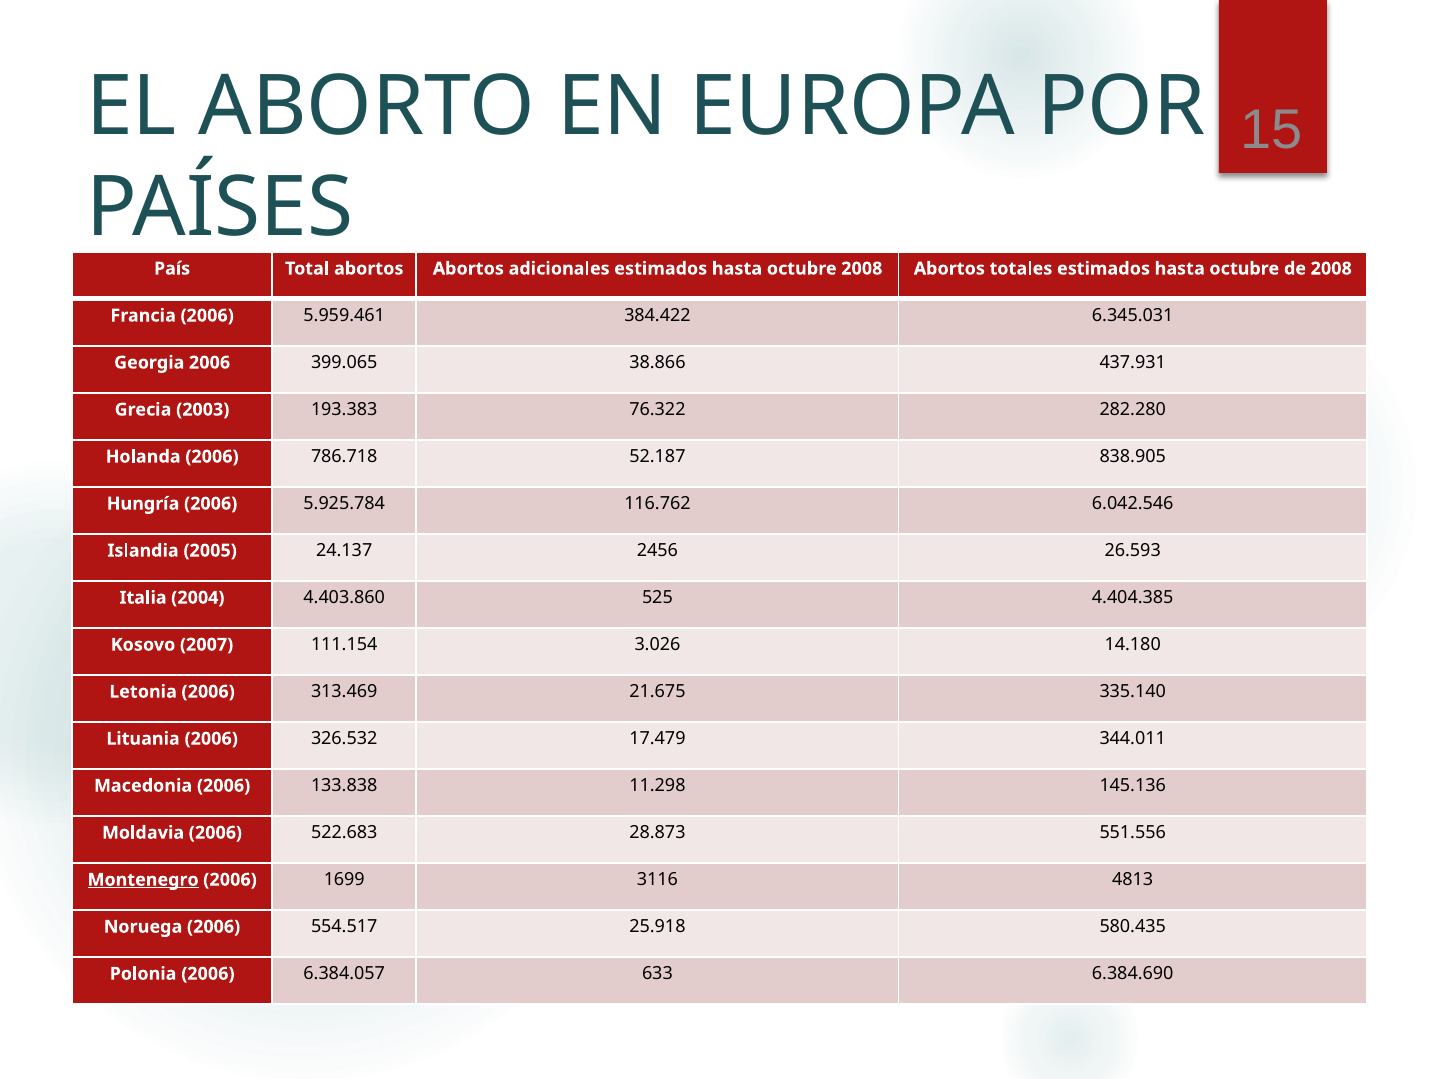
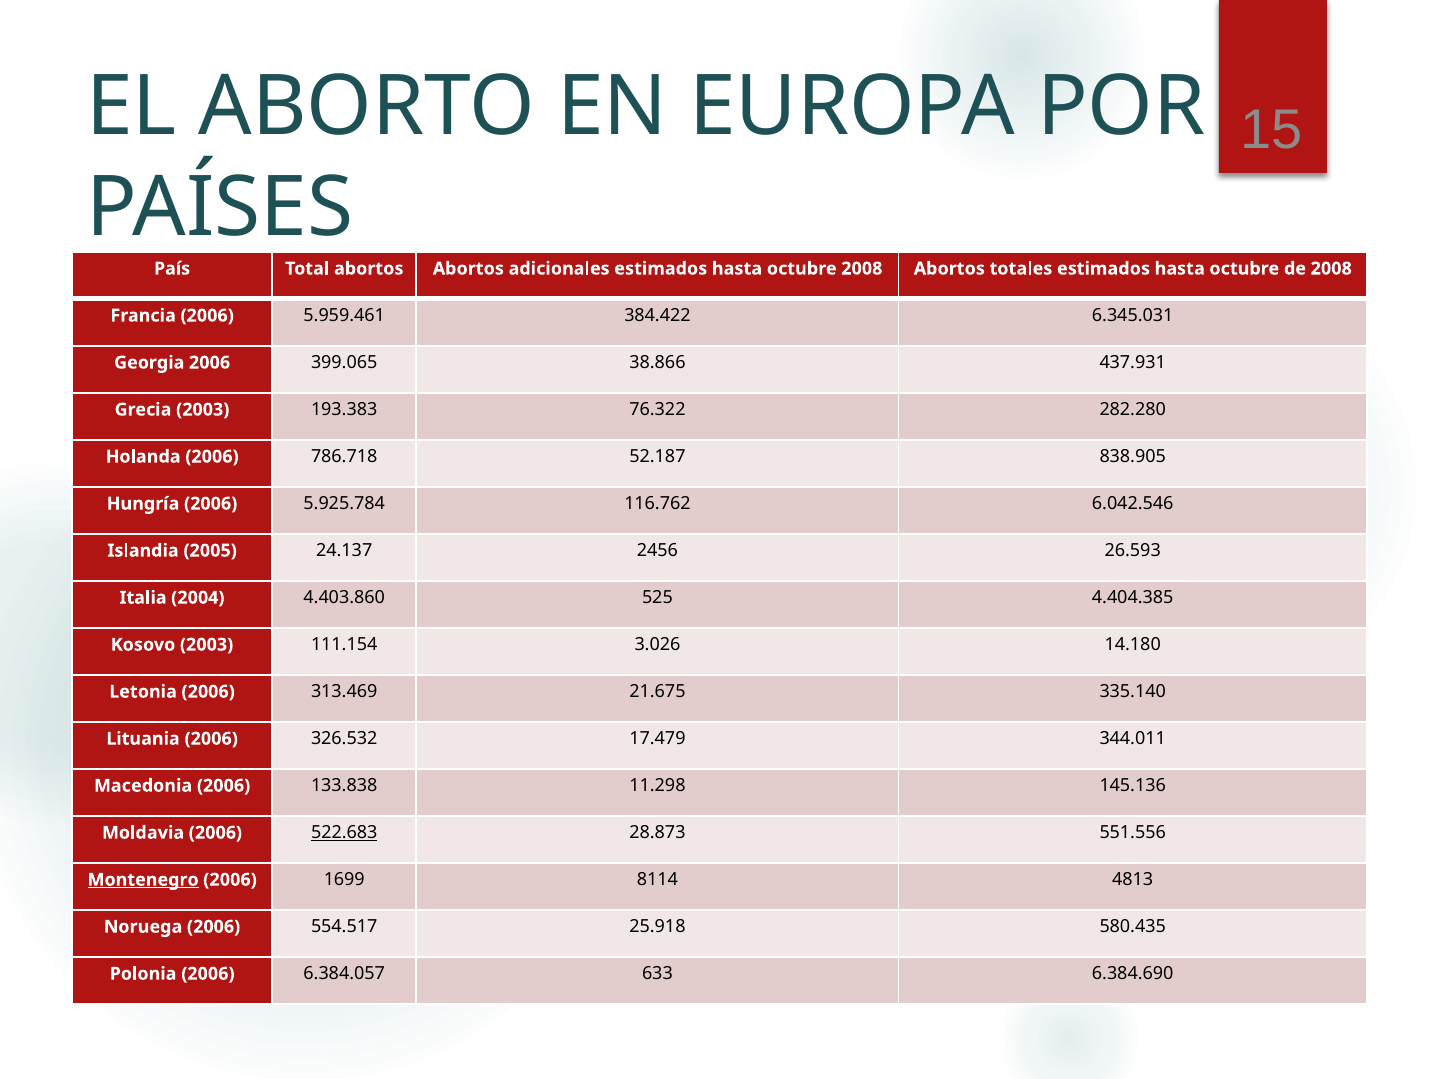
Kosovo 2007: 2007 -> 2003
522.683 underline: none -> present
3116: 3116 -> 8114
